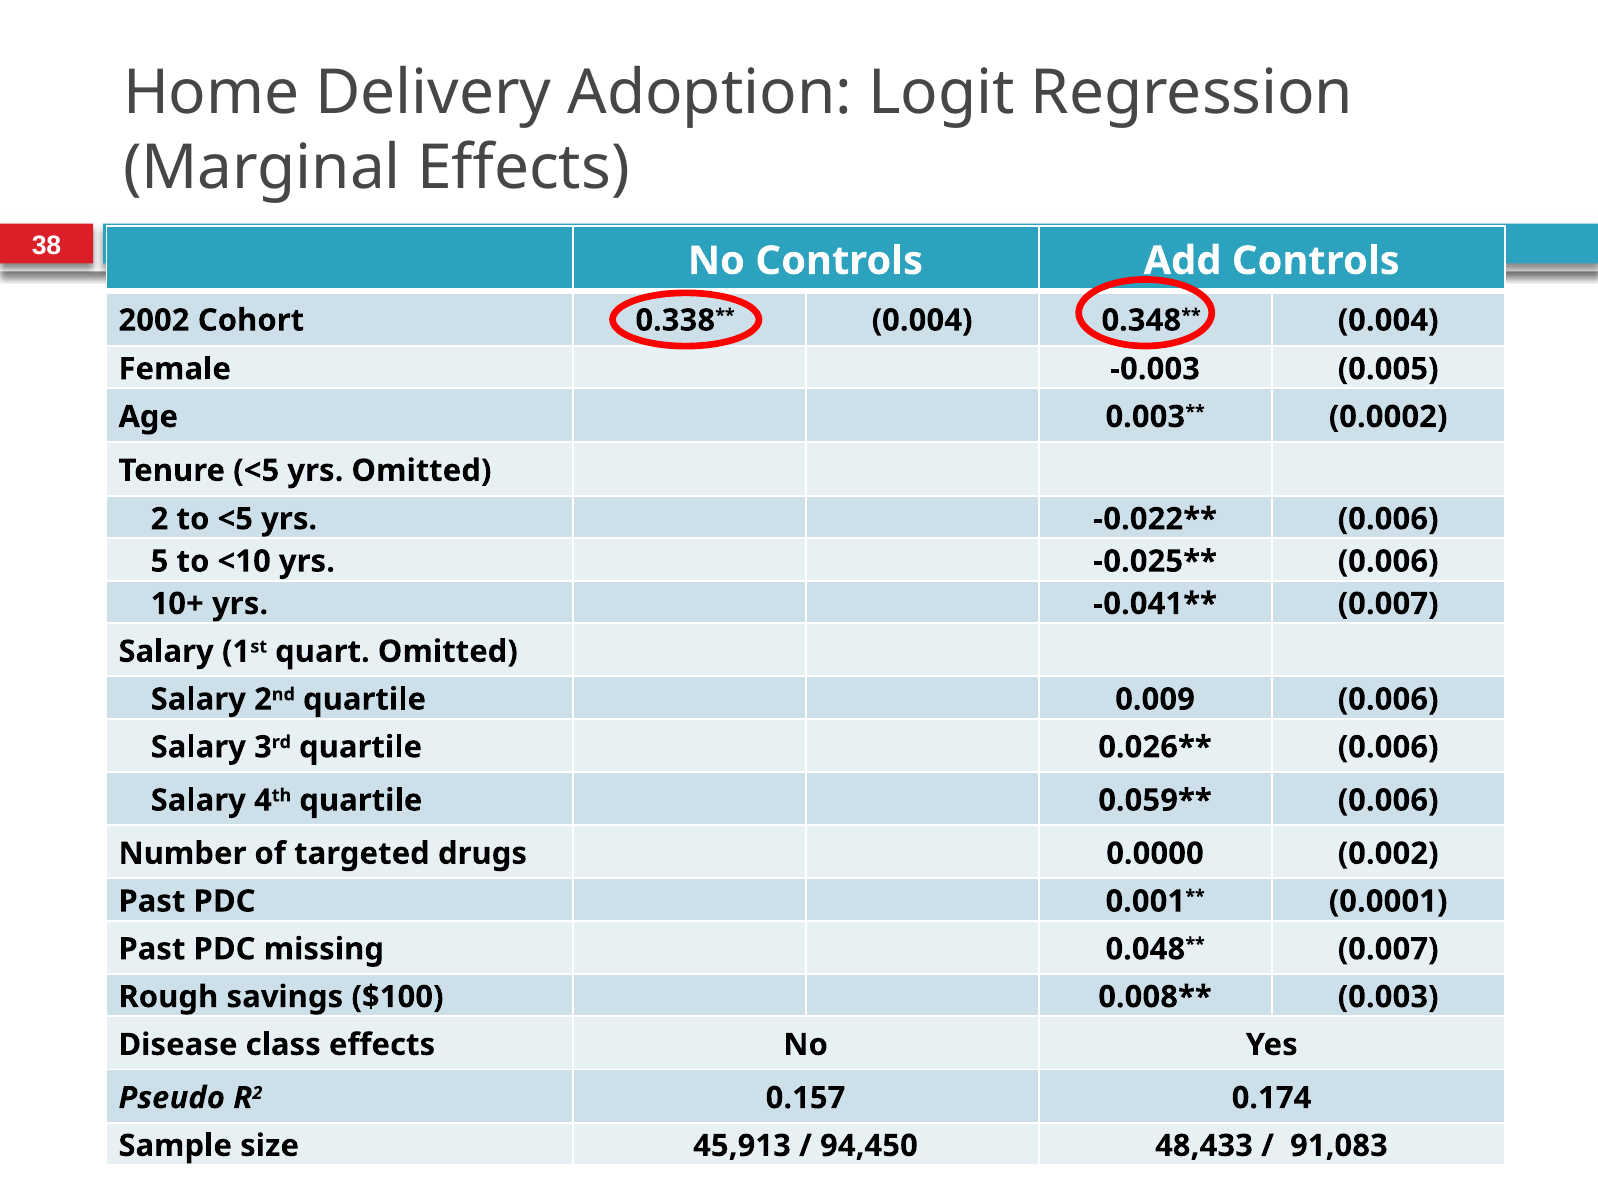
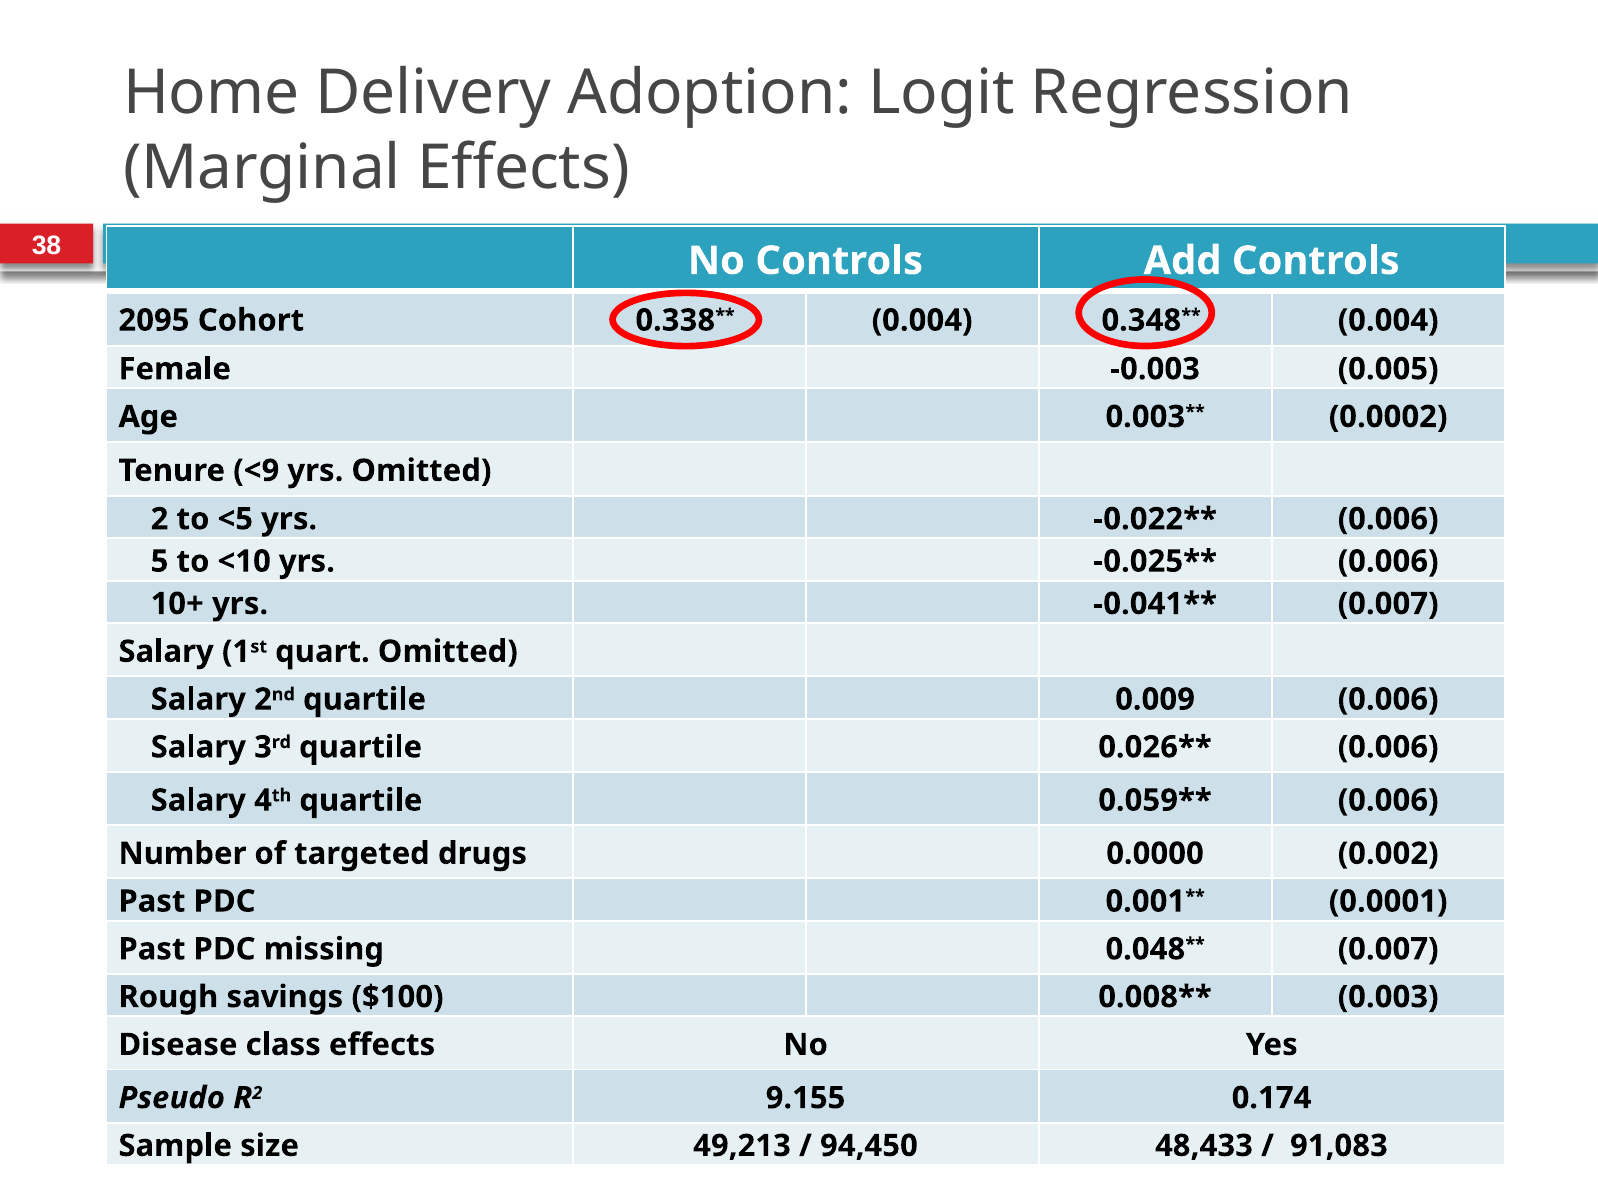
2002: 2002 -> 2095
Tenure <5: <5 -> <9
0.157: 0.157 -> 9.155
45,913: 45,913 -> 49,213
